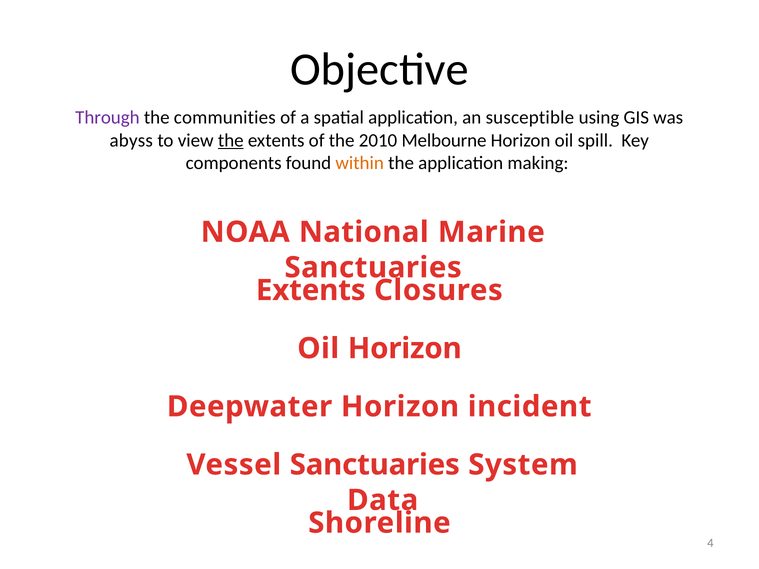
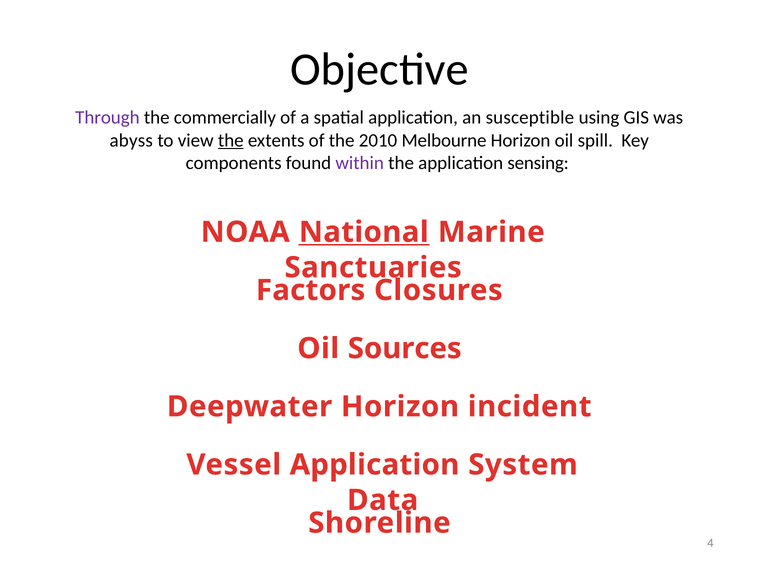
communities: communities -> commercially
within colour: orange -> purple
making: making -> sensing
National underline: none -> present
Extents at (311, 290): Extents -> Factors
Oil Horizon: Horizon -> Sources
Vessel Sanctuaries: Sanctuaries -> Application
